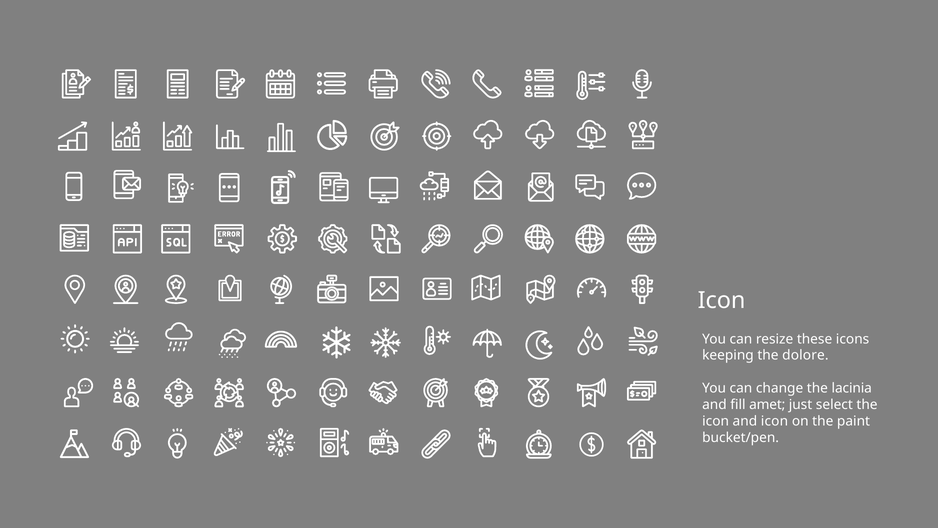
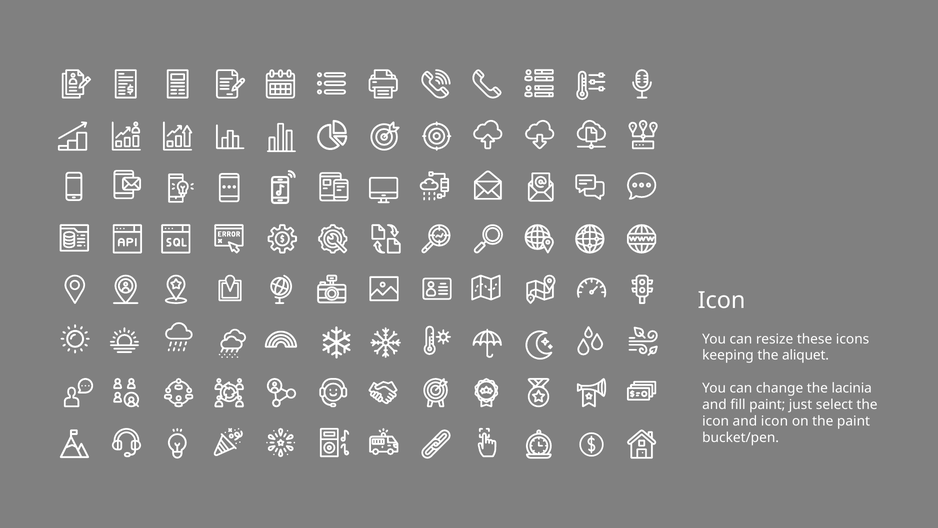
dolore: dolore -> aliquet
fill amet: amet -> paint
